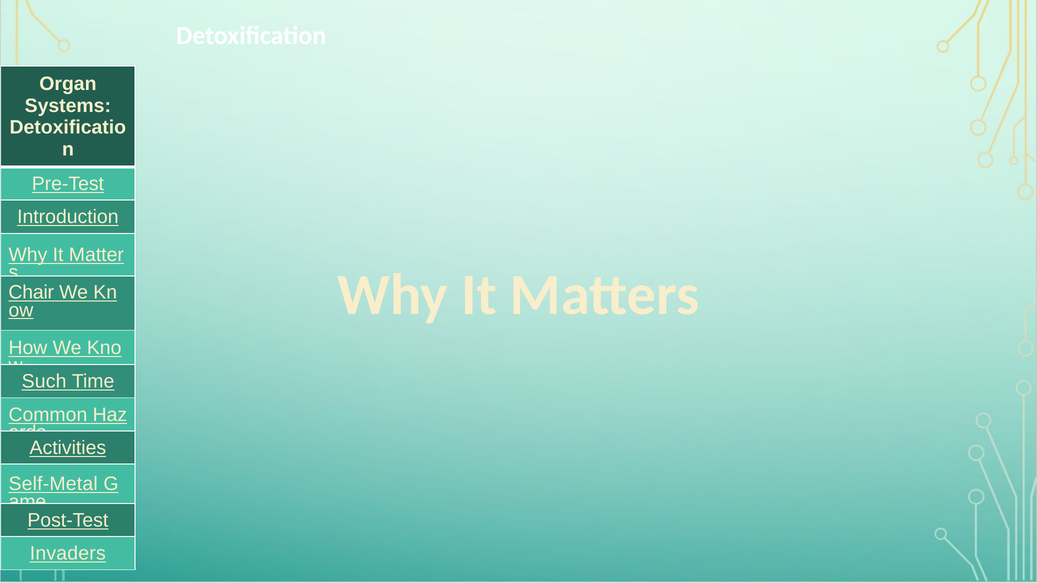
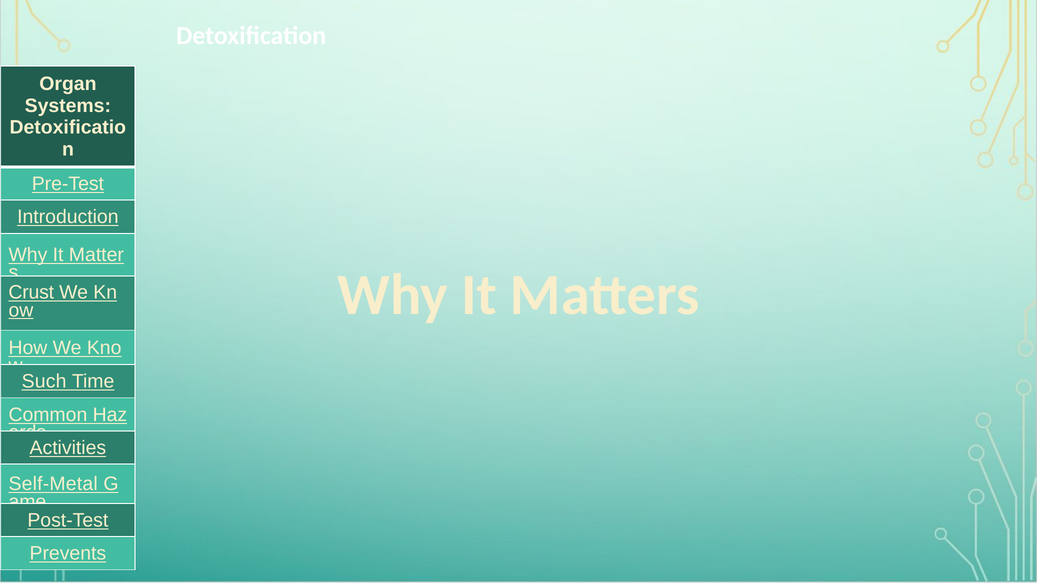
Chair: Chair -> Crust
Invaders: Invaders -> Prevents
